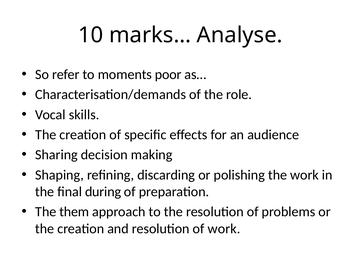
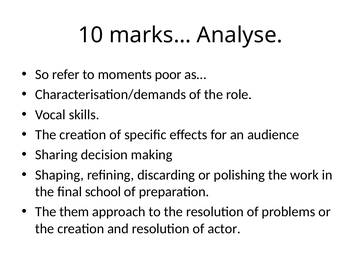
during: during -> school
of work: work -> actor
